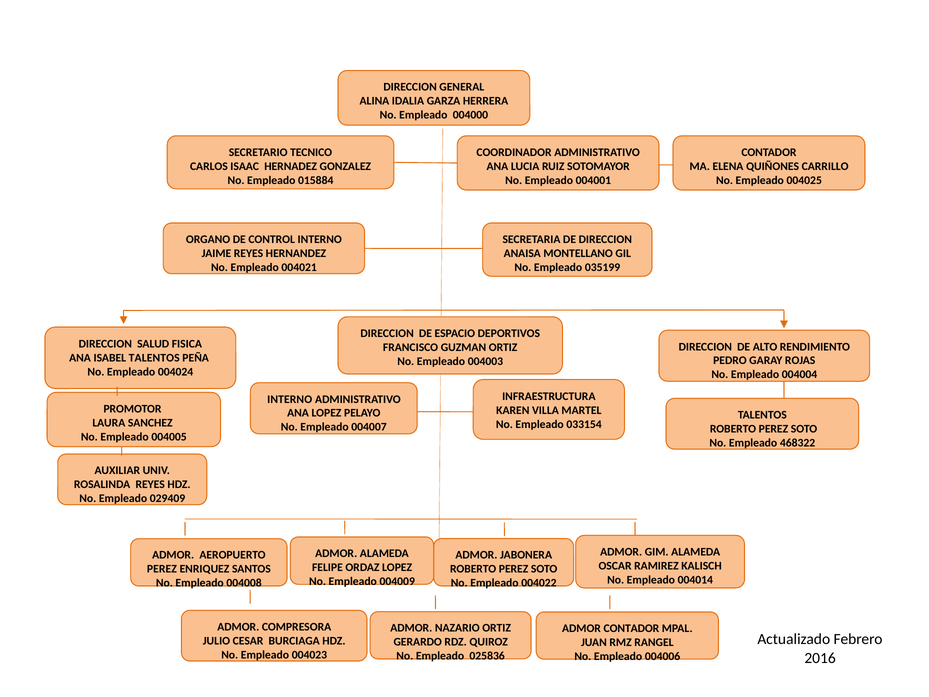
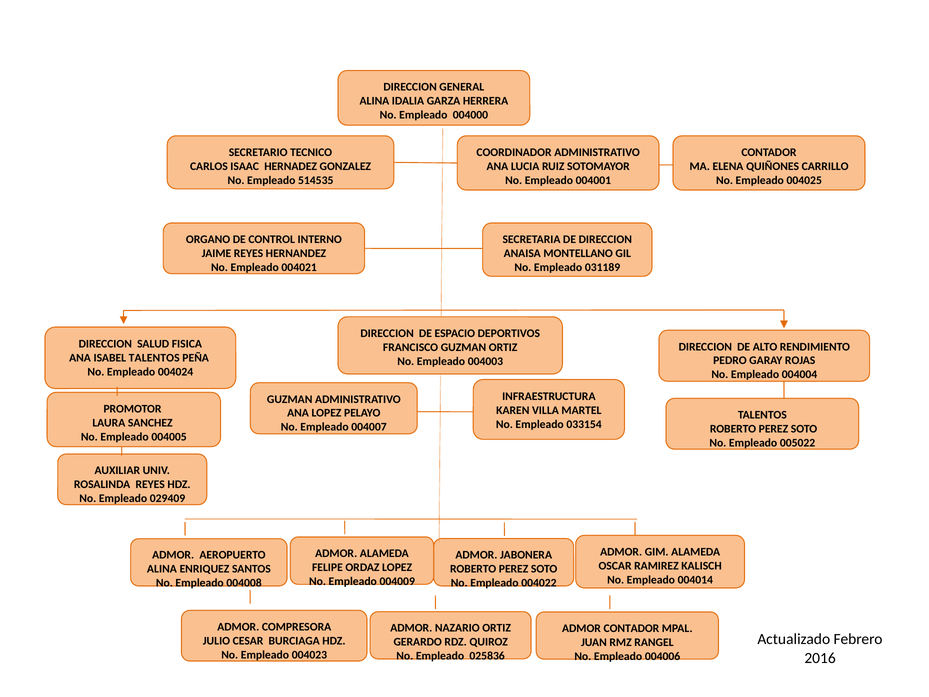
015884: 015884 -> 514535
035199: 035199 -> 031189
INTERNO at (290, 399): INTERNO -> GUZMAN
468322: 468322 -> 005022
PEREZ at (162, 569): PEREZ -> ALINA
